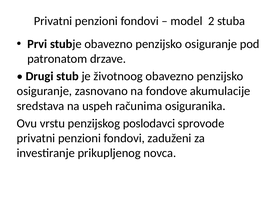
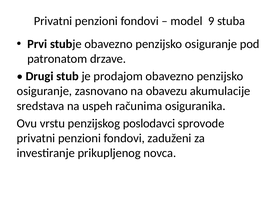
2: 2 -> 9
životnoog: životnoog -> prodajom
fondove: fondove -> obavezu
